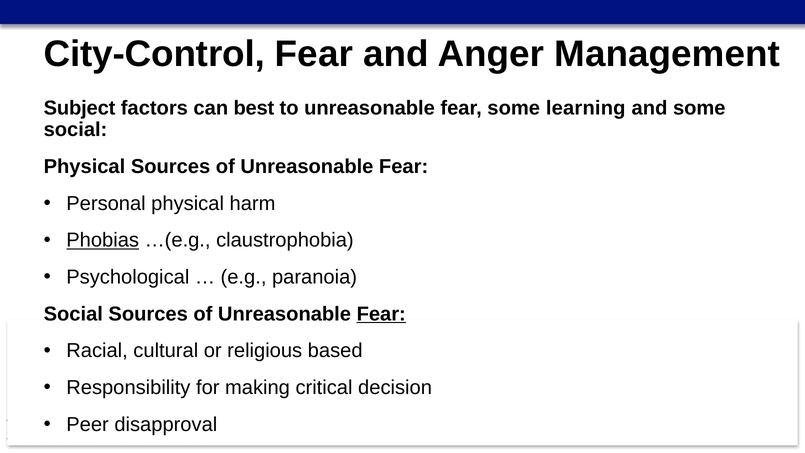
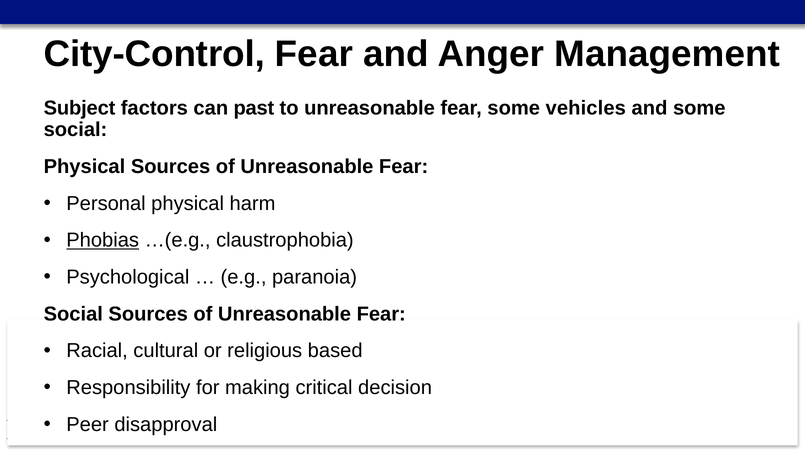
best: best -> past
learning: learning -> vehicles
Fear at (381, 314) underline: present -> none
